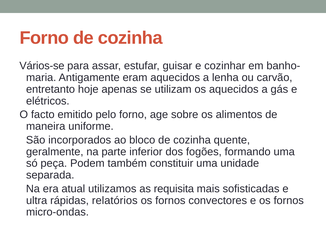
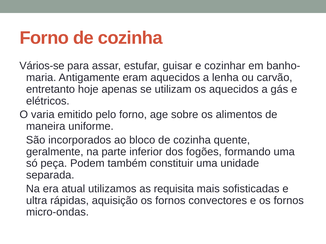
facto: facto -> varia
relatórios: relatórios -> aquisição
